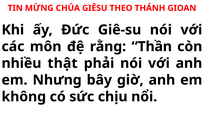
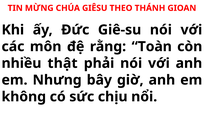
Thần: Thần -> Toàn
